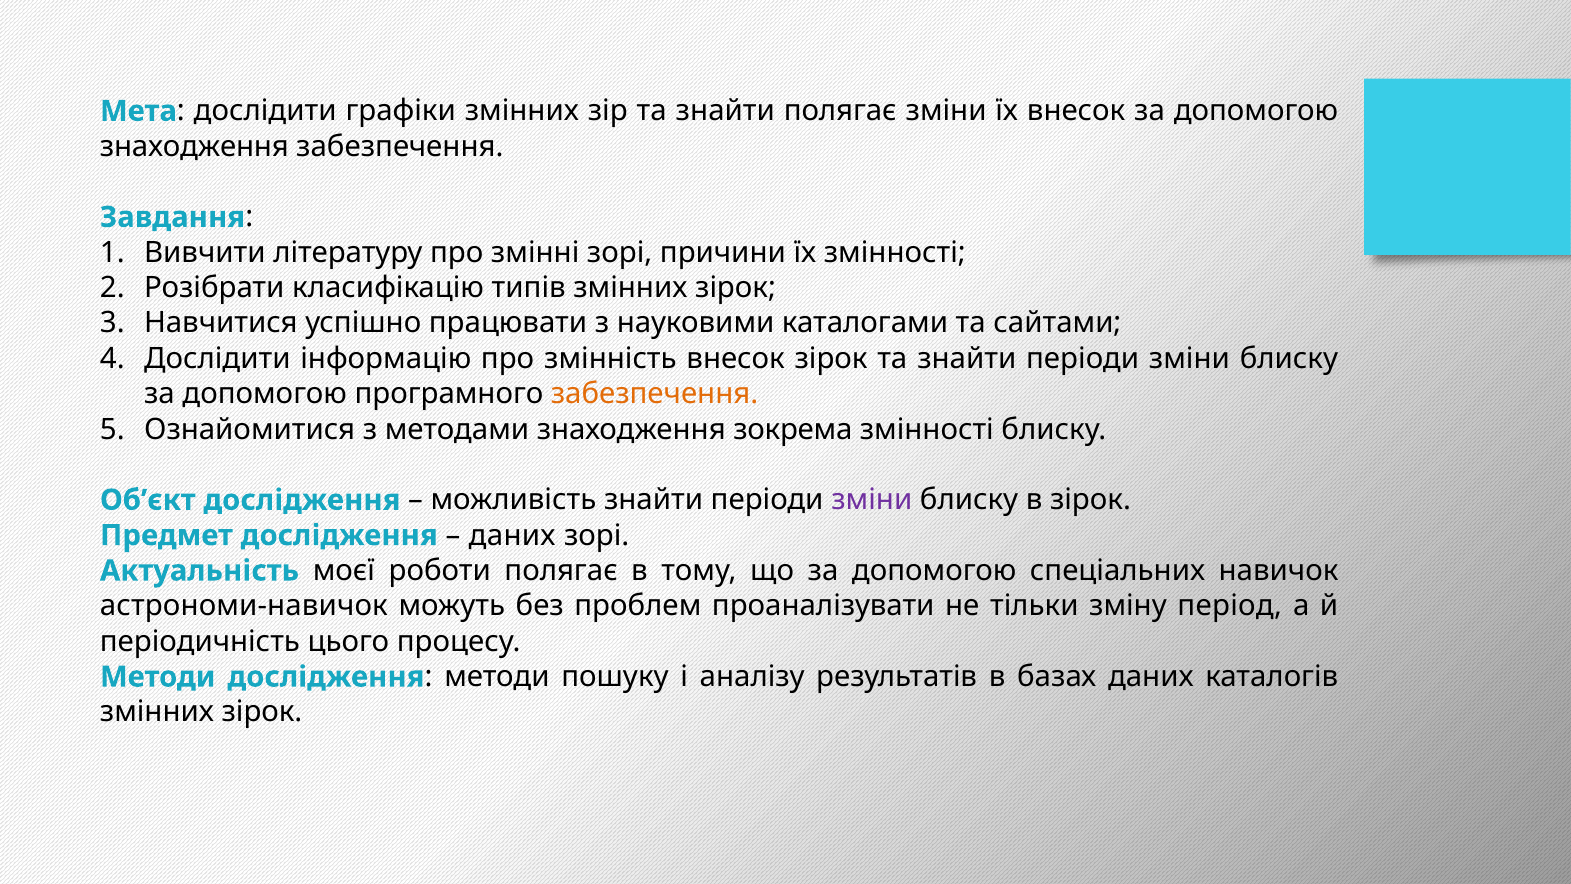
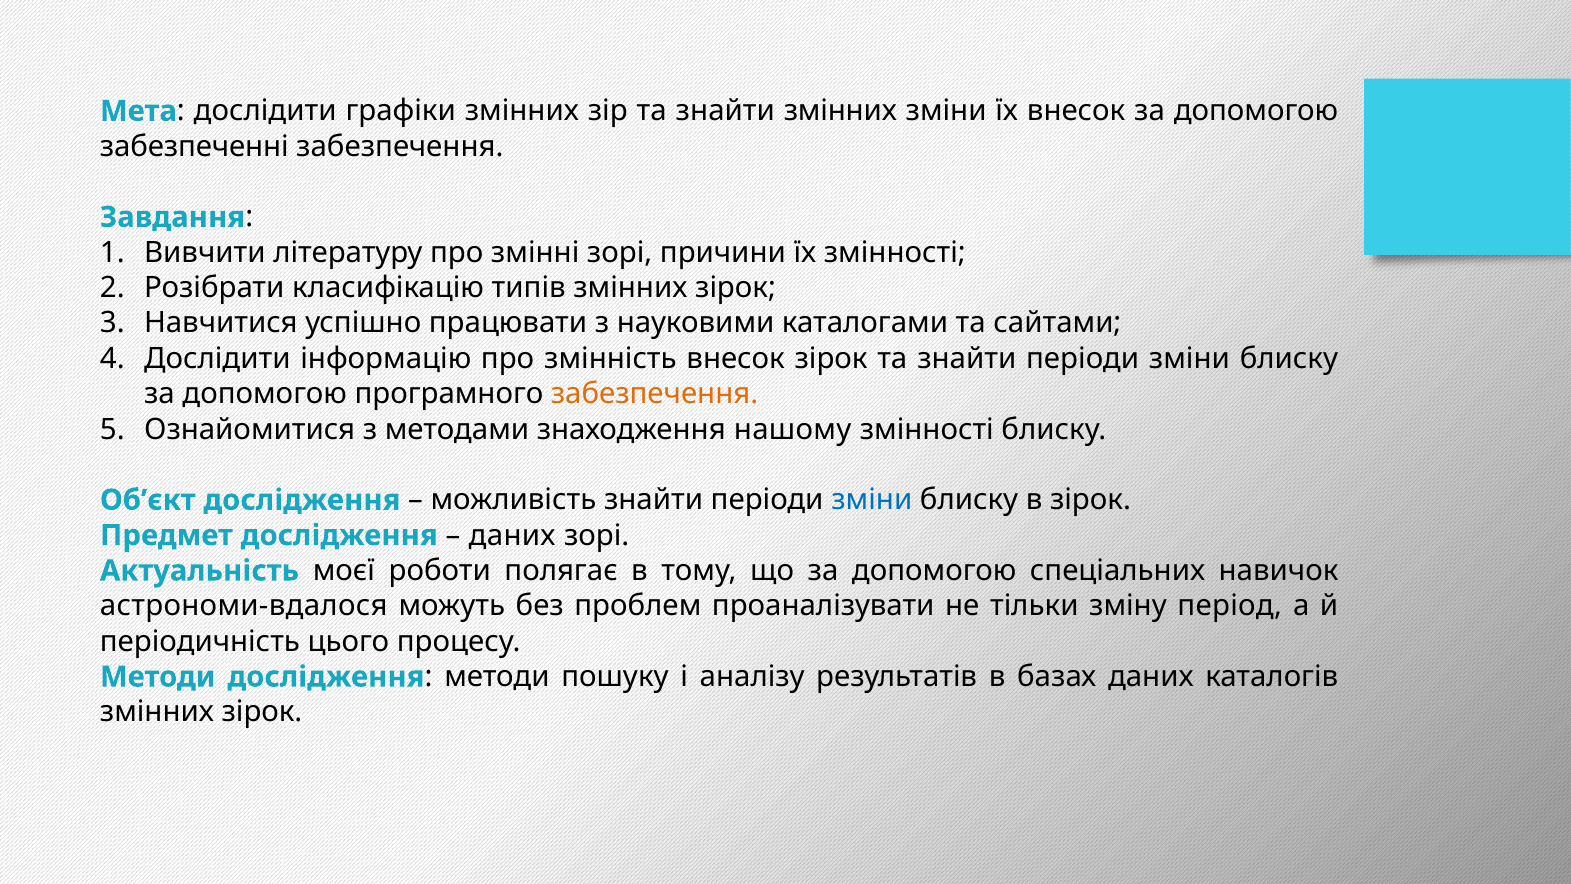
знайти полягає: полягає -> змінних
знаходження at (194, 146): знаходження -> забезпеченні
зокрема: зокрема -> нашому
зміни at (872, 500) colour: purple -> blue
астрономи-навичок: астрономи-навичок -> астрономи-вдалося
